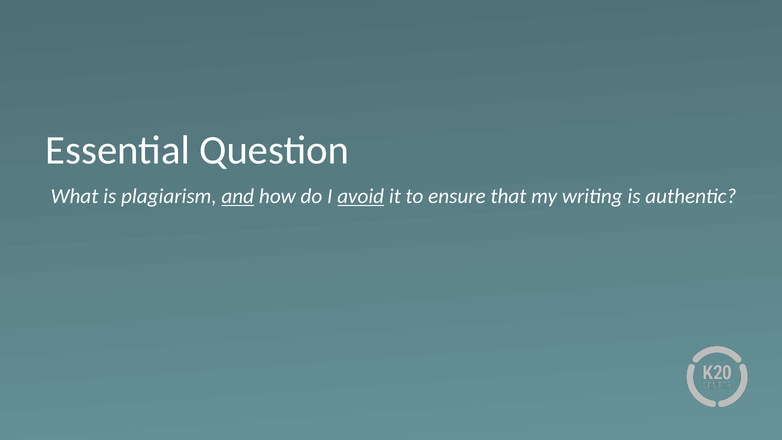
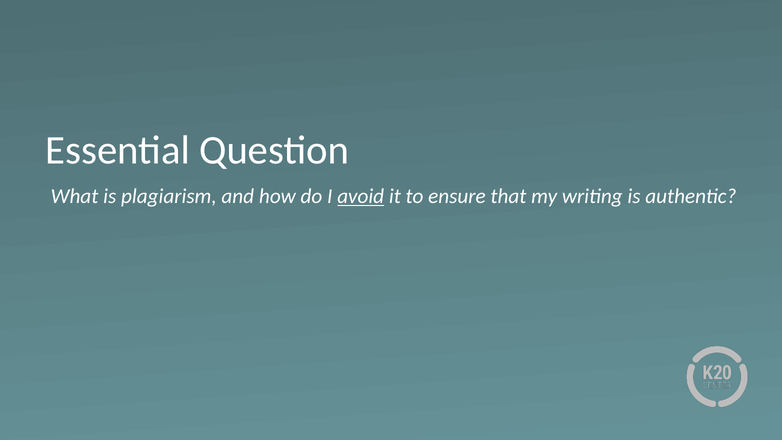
and underline: present -> none
